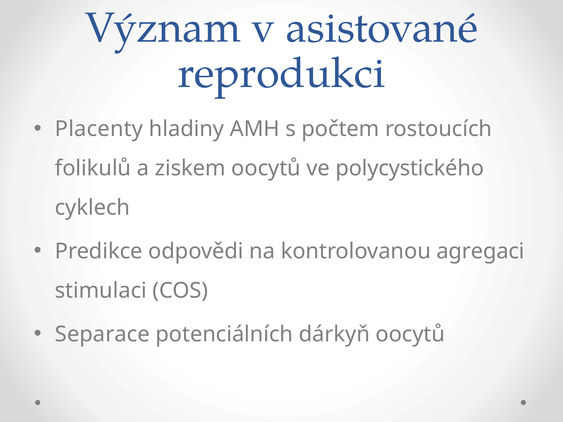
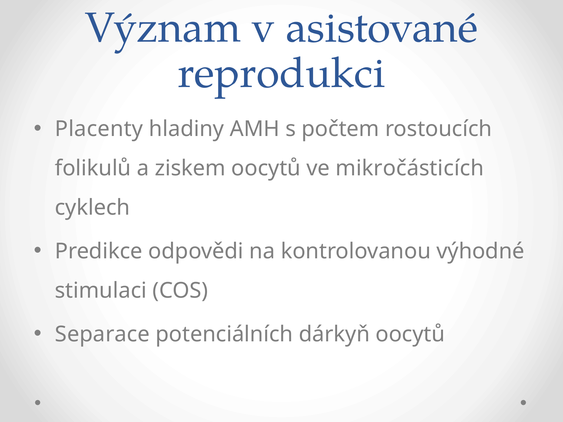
polycystického: polycystického -> mikročásticích
agregaci: agregaci -> výhodné
